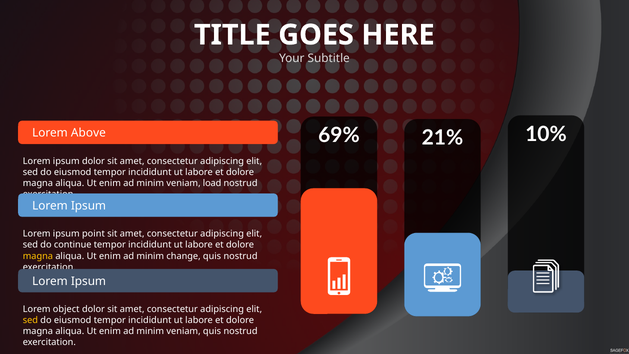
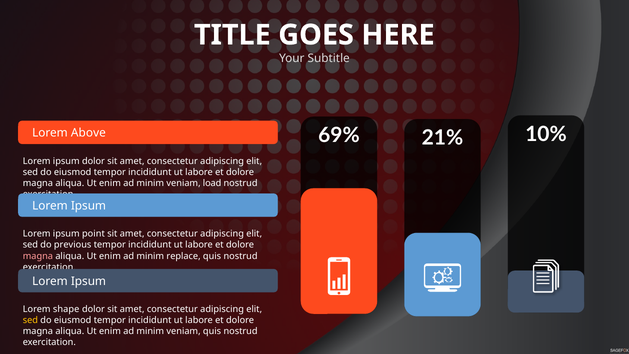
continue: continue -> previous
magna at (38, 256) colour: yellow -> pink
change: change -> replace
object: object -> shape
